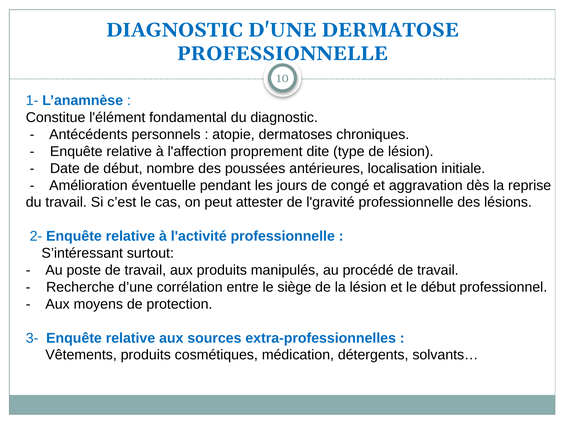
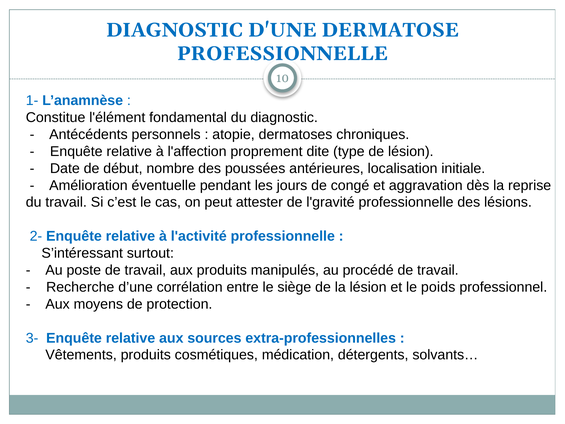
le début: début -> poids
